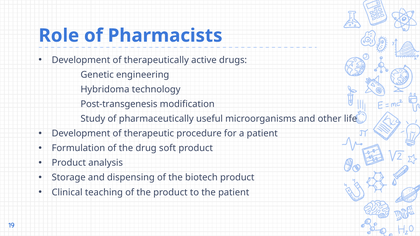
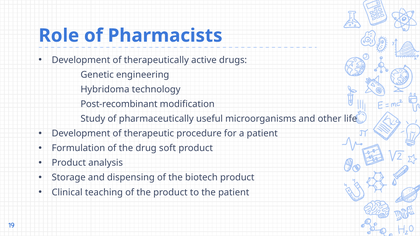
Post-transgenesis: Post-transgenesis -> Post-recombinant
